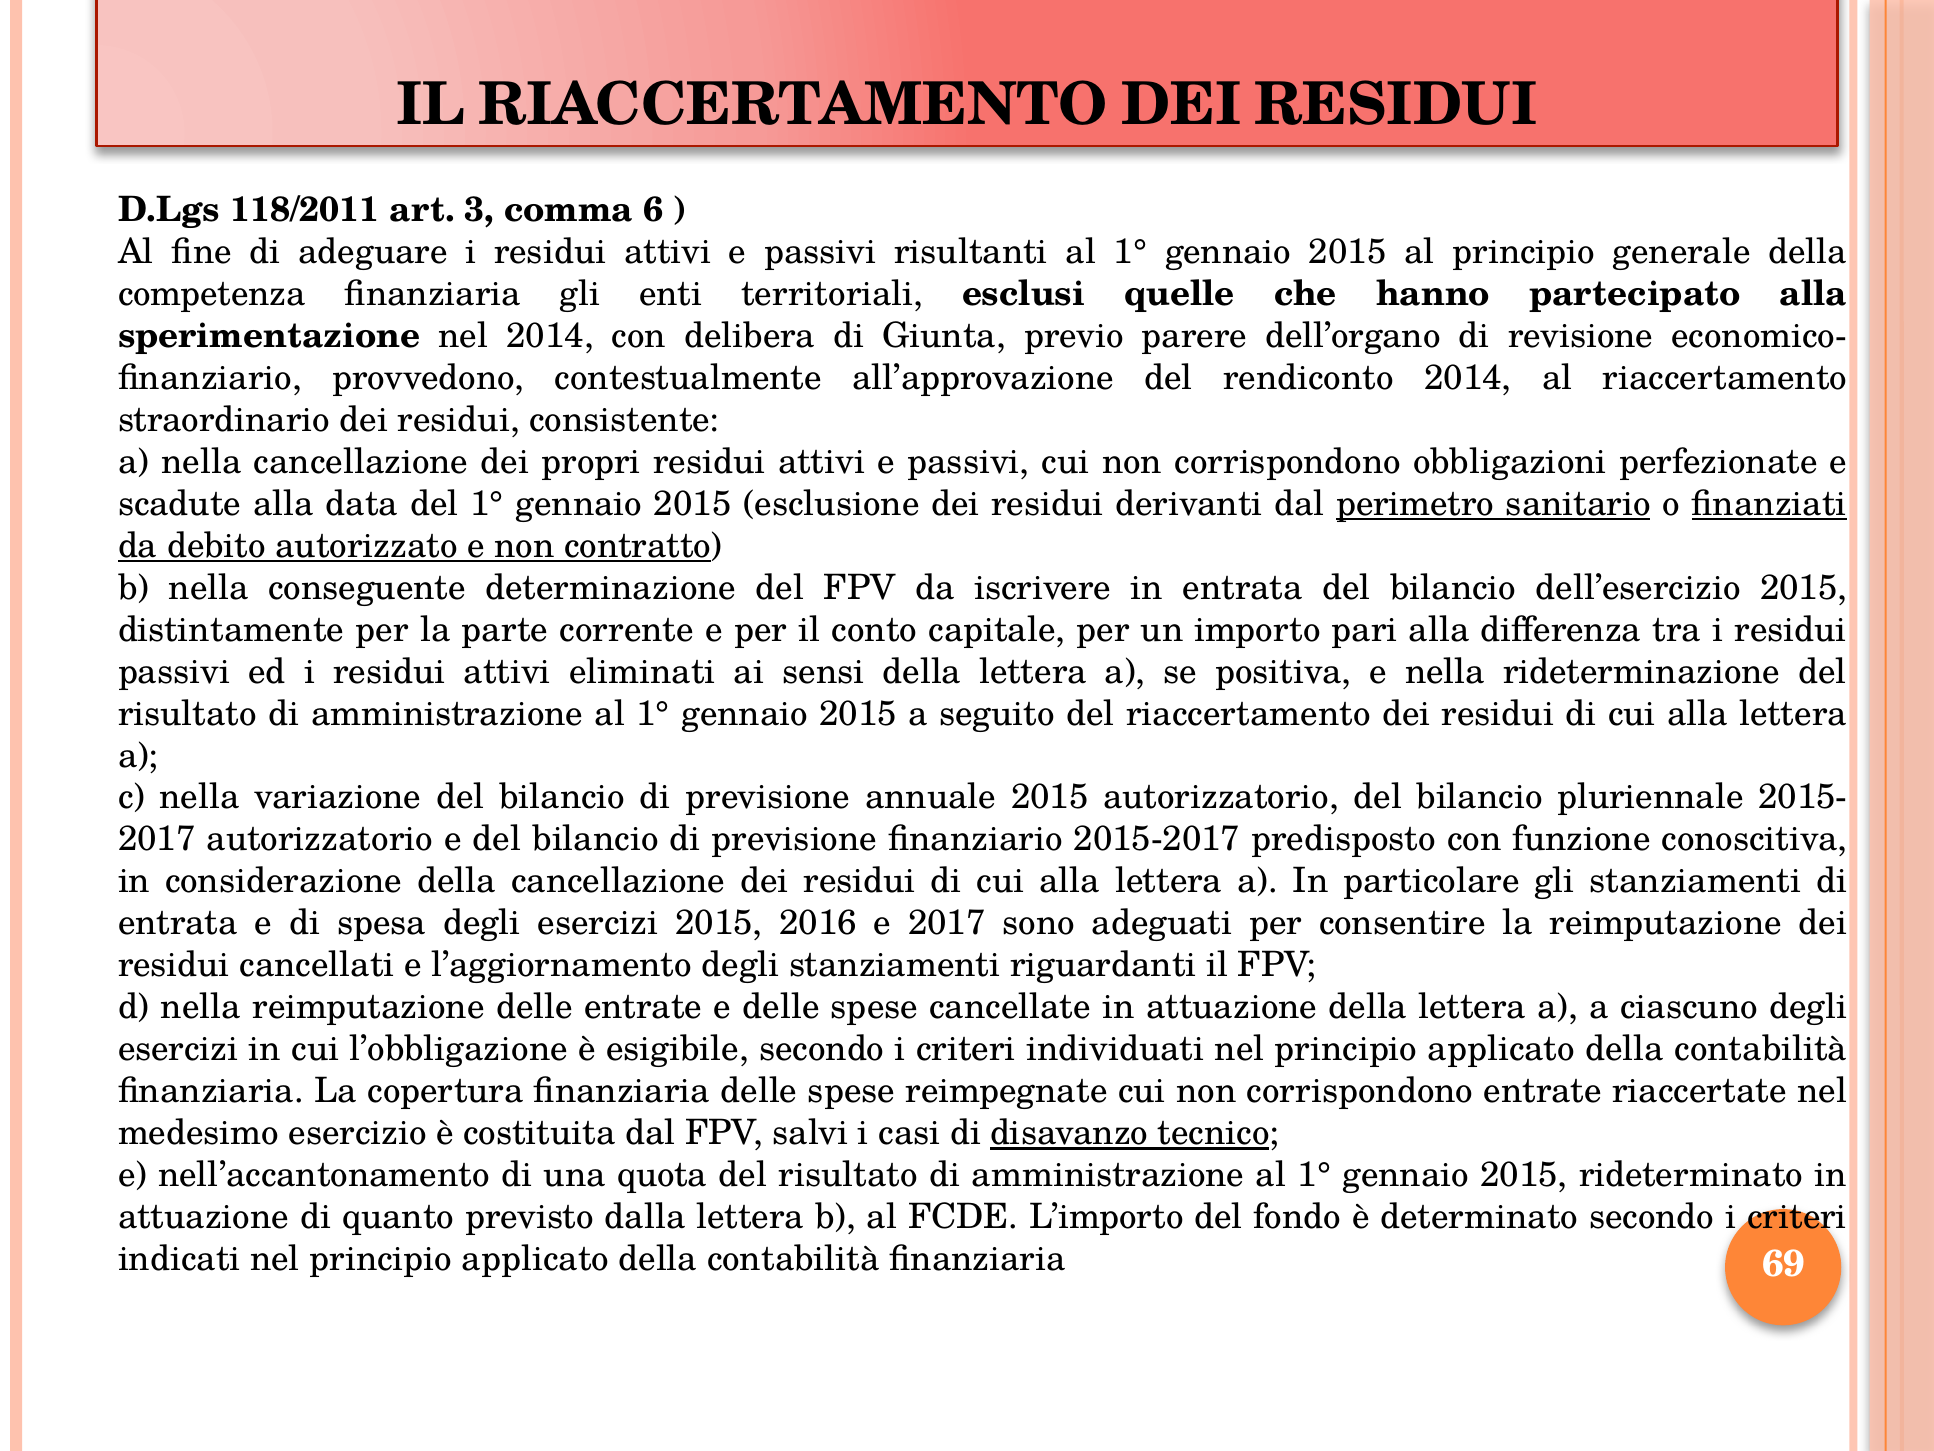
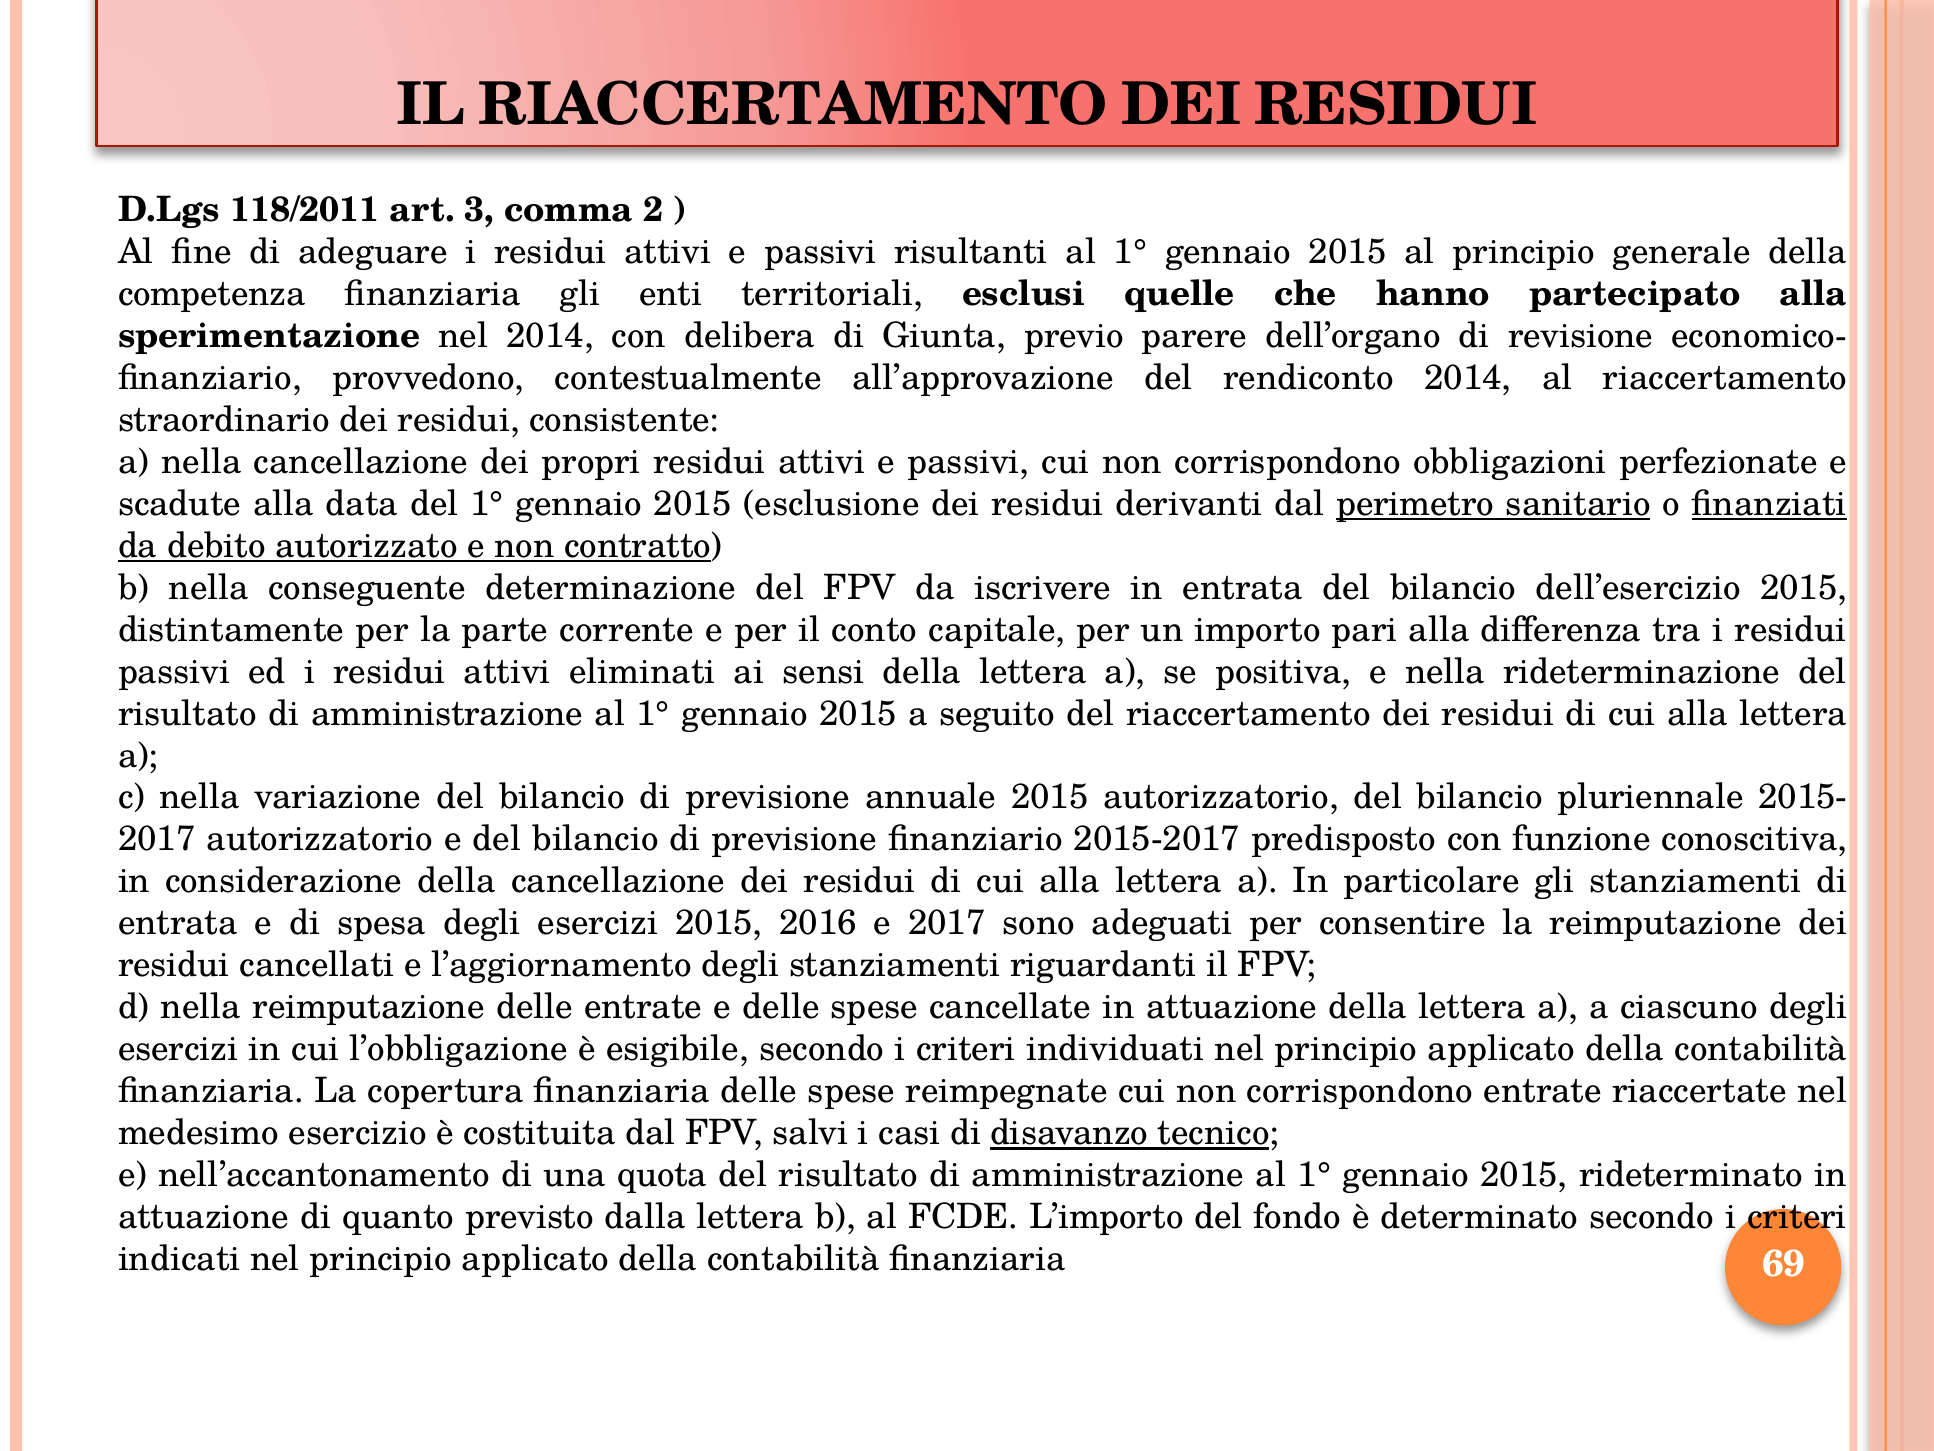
6: 6 -> 2
